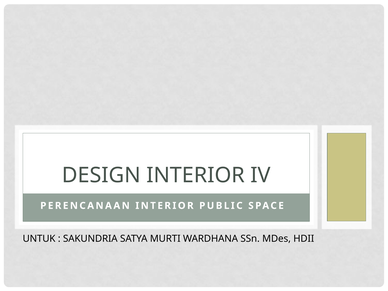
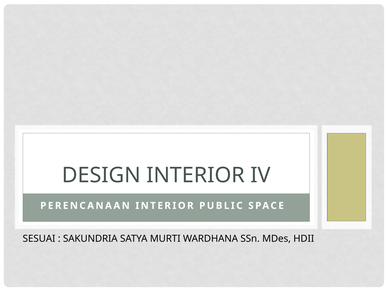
UNTUK: UNTUK -> SESUAI
